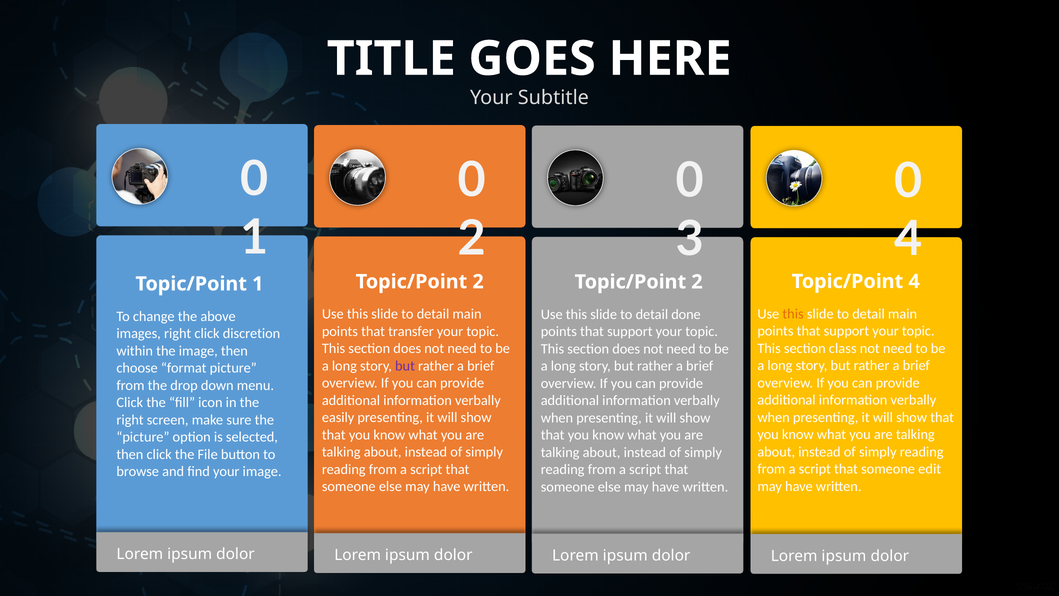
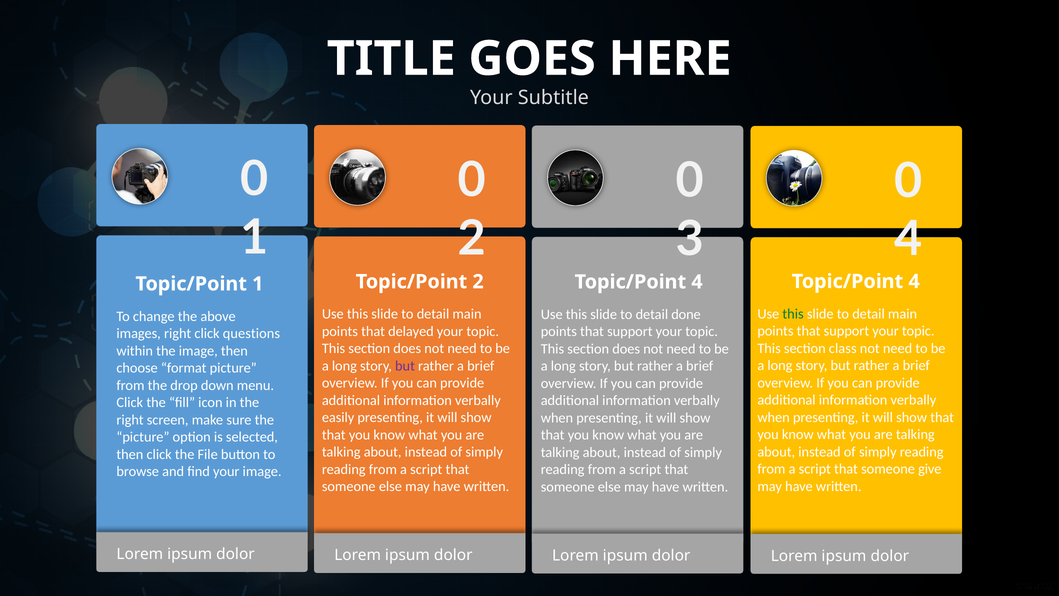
2 at (697, 282): 2 -> 4
this at (793, 314) colour: orange -> green
transfer: transfer -> delayed
discretion: discretion -> questions
edit: edit -> give
